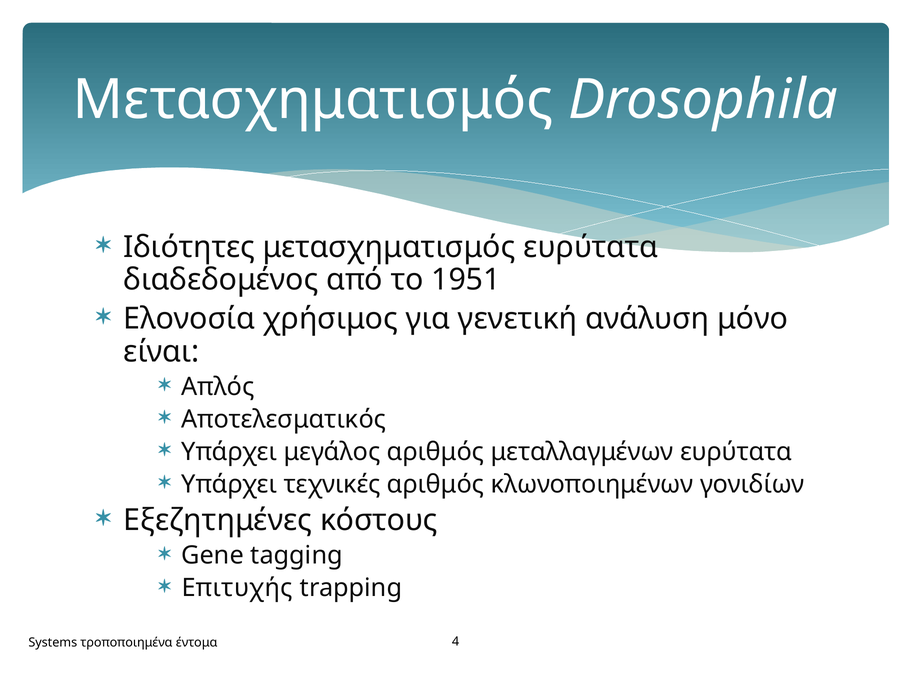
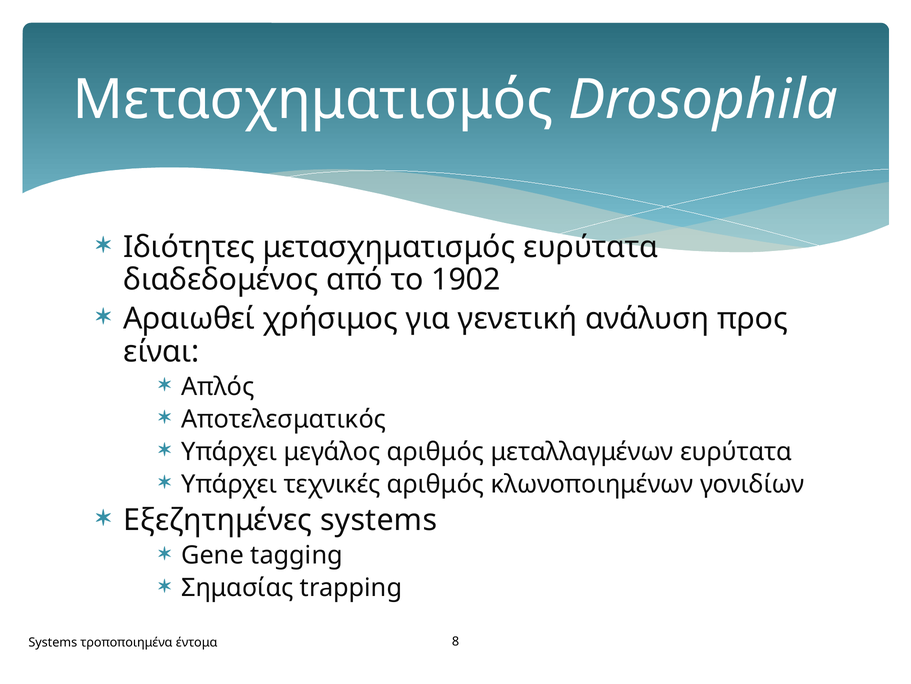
1951: 1951 -> 1902
Ελονοσία: Ελονοσία -> Αραιωθεί
μόνο: μόνο -> προς
Εξεζητημένες κόστους: κόστους -> systems
Επιτυχής: Επιτυχής -> Σημασίας
4: 4 -> 8
